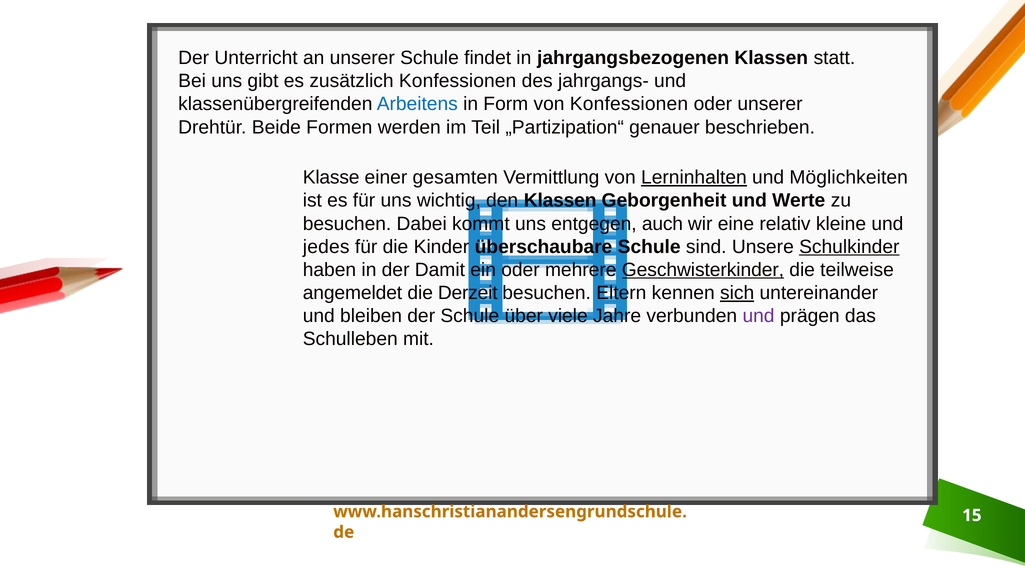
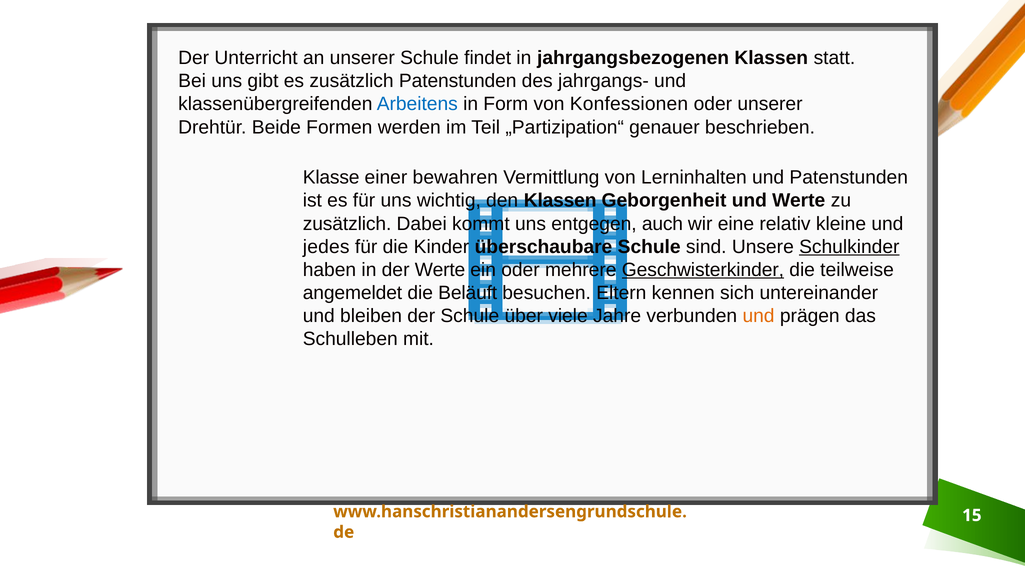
zusätzlich Konfessionen: Konfessionen -> Patenstunden
gesamten: gesamten -> bewahren
Lerninhalten underline: present -> none
und Möglichkeiten: Möglichkeiten -> Patenstunden
besuchen at (347, 224): besuchen -> zusätzlich
der Damit: Damit -> Werte
Derzeit: Derzeit -> Beläuft
sich underline: present -> none
und at (759, 316) colour: purple -> orange
